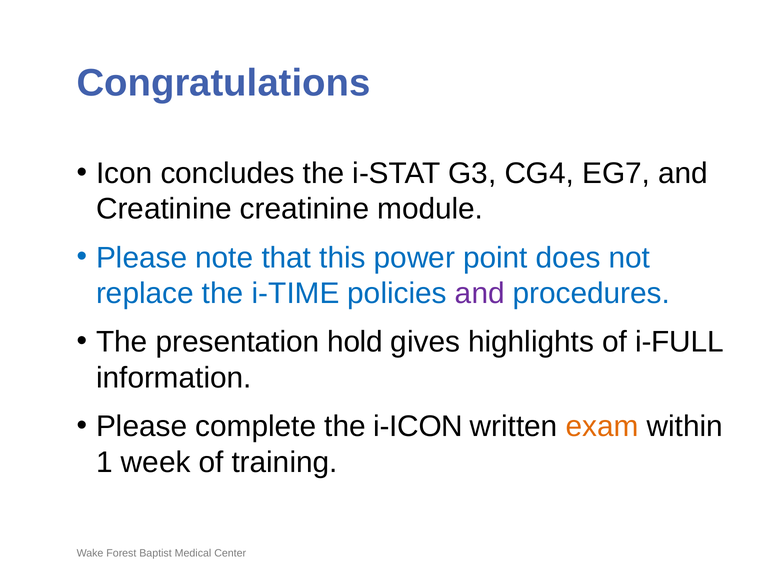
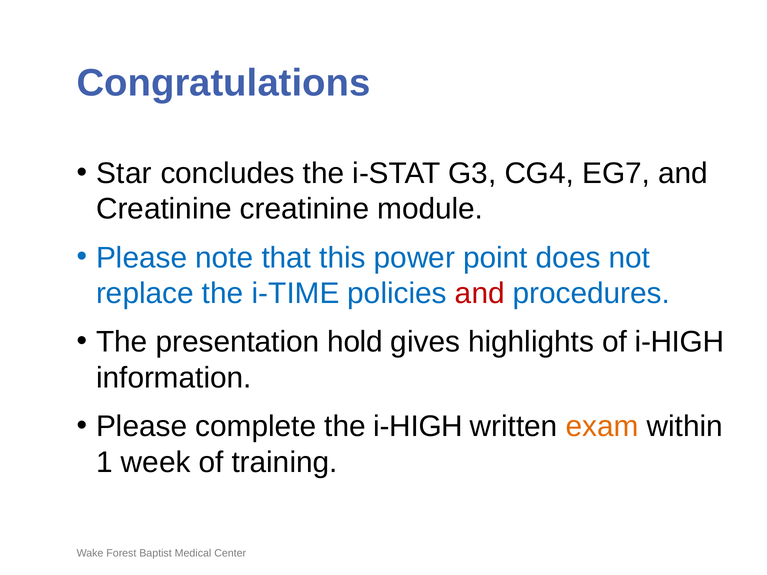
Icon: Icon -> Star
and at (480, 294) colour: purple -> red
of i-FULL: i-FULL -> i-HIGH
the i-ICON: i-ICON -> i-HIGH
